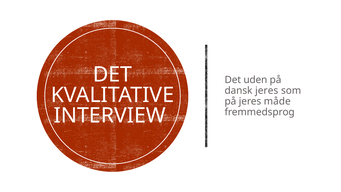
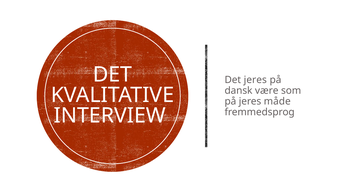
Det uden: uden -> jeres
dansk jeres: jeres -> være
